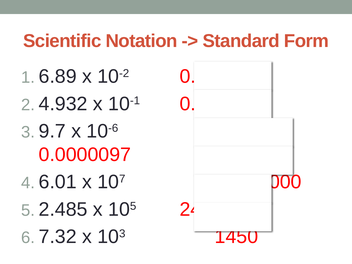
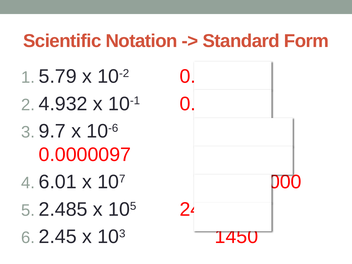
6.89: 6.89 -> 5.79
7.32: 7.32 -> 2.45
